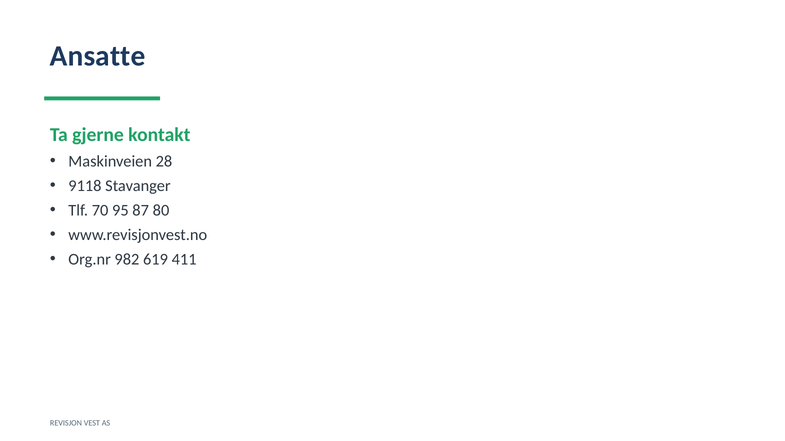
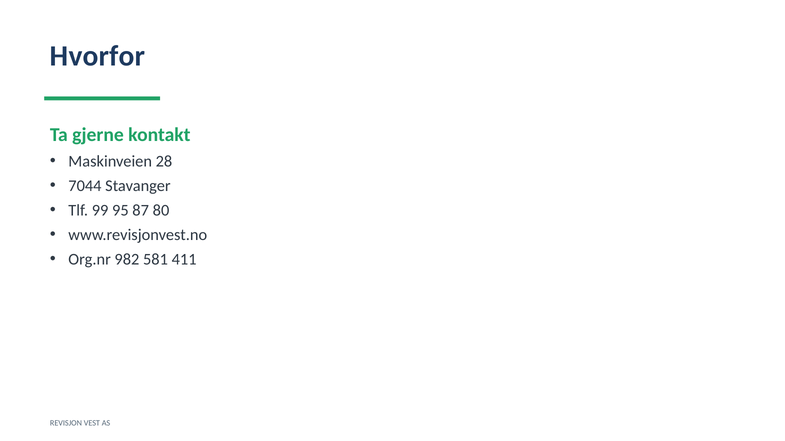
Ansatte: Ansatte -> Hvorfor
9118: 9118 -> 7044
70: 70 -> 99
619: 619 -> 581
